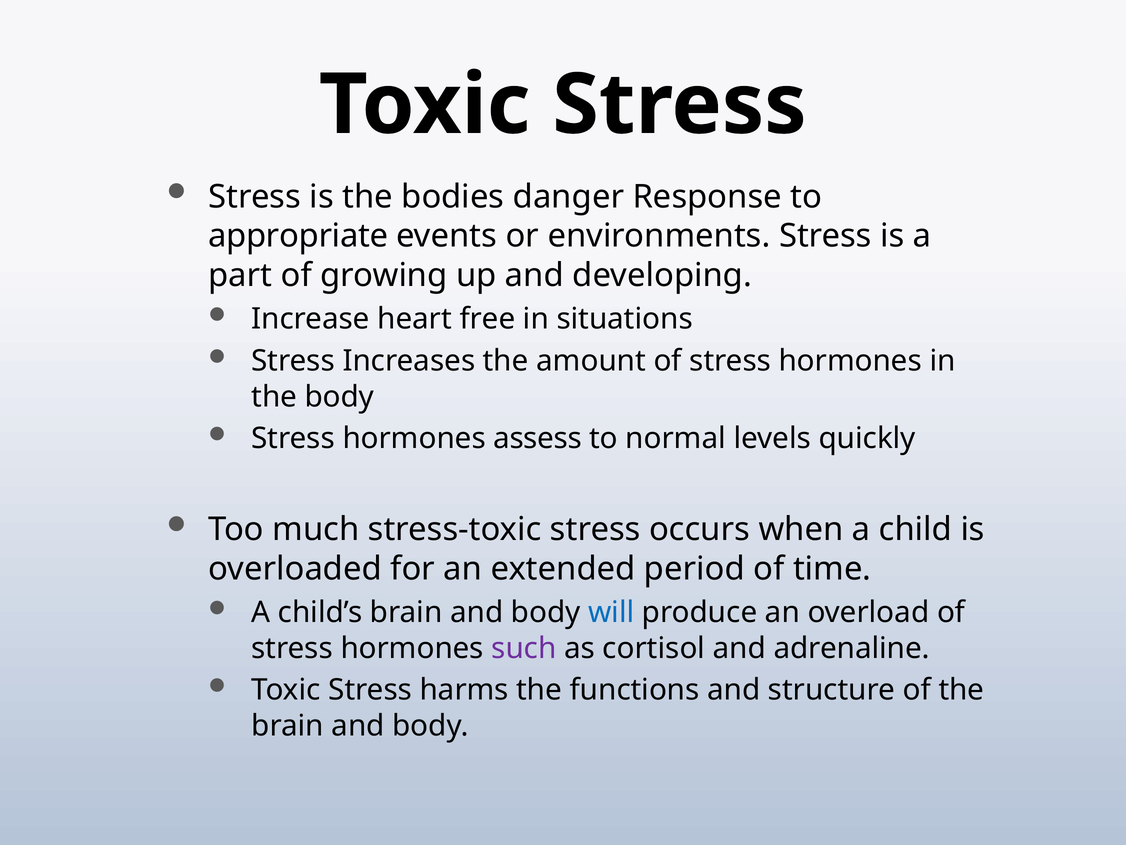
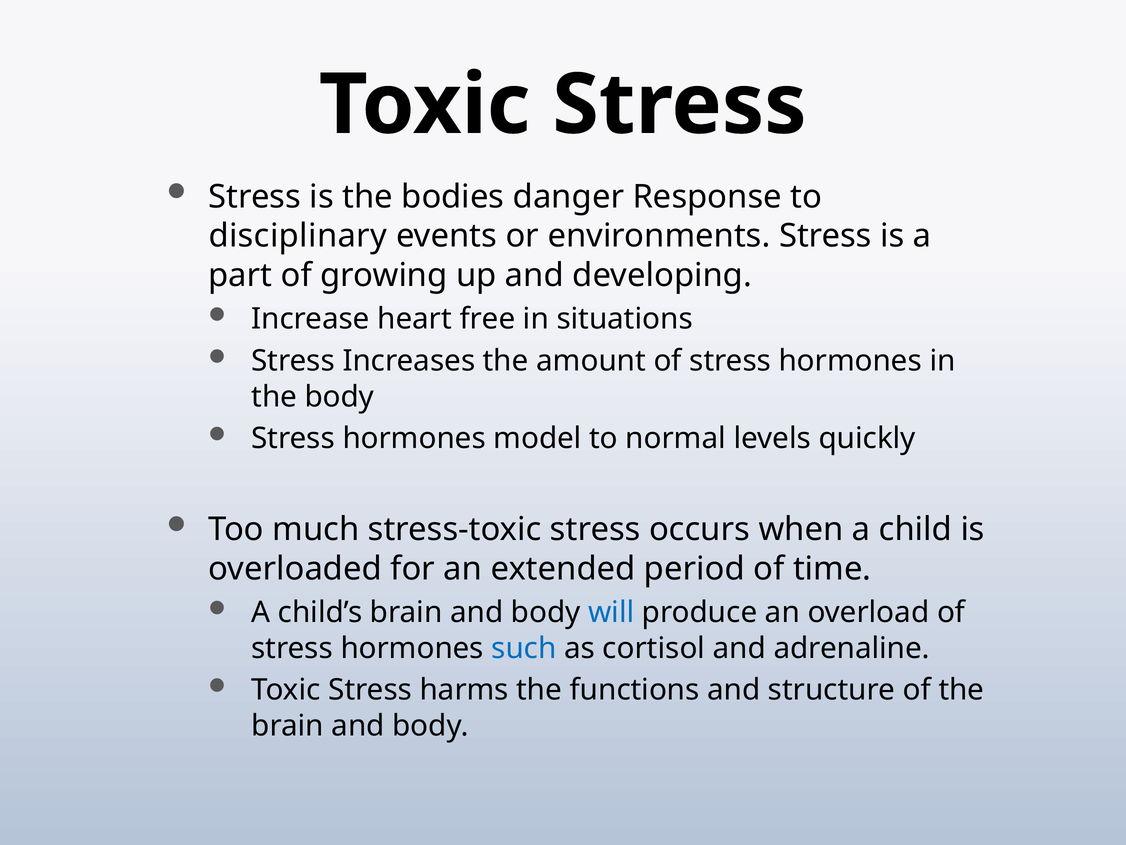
appropriate: appropriate -> disciplinary
assess: assess -> model
such colour: purple -> blue
